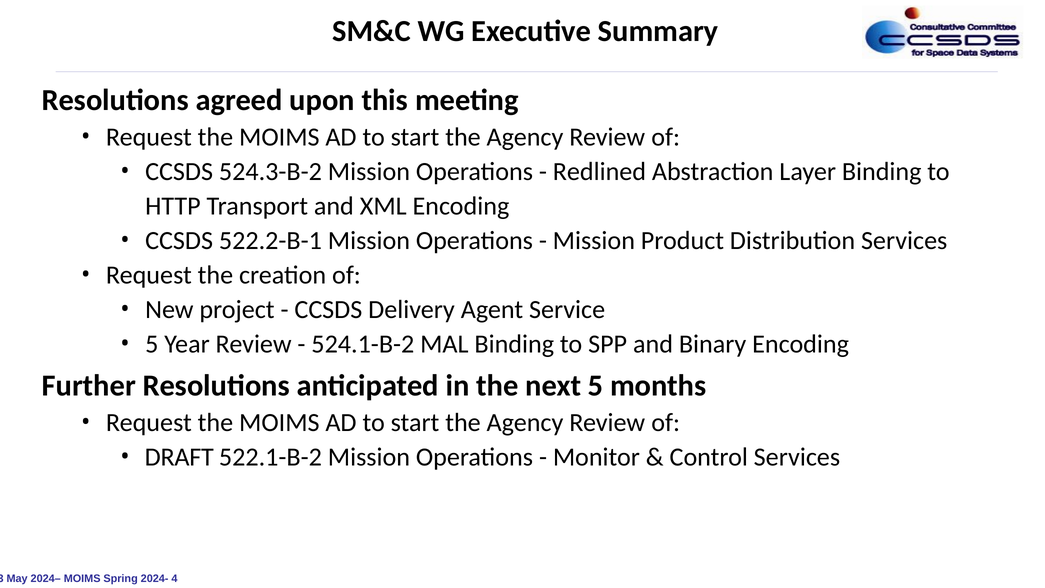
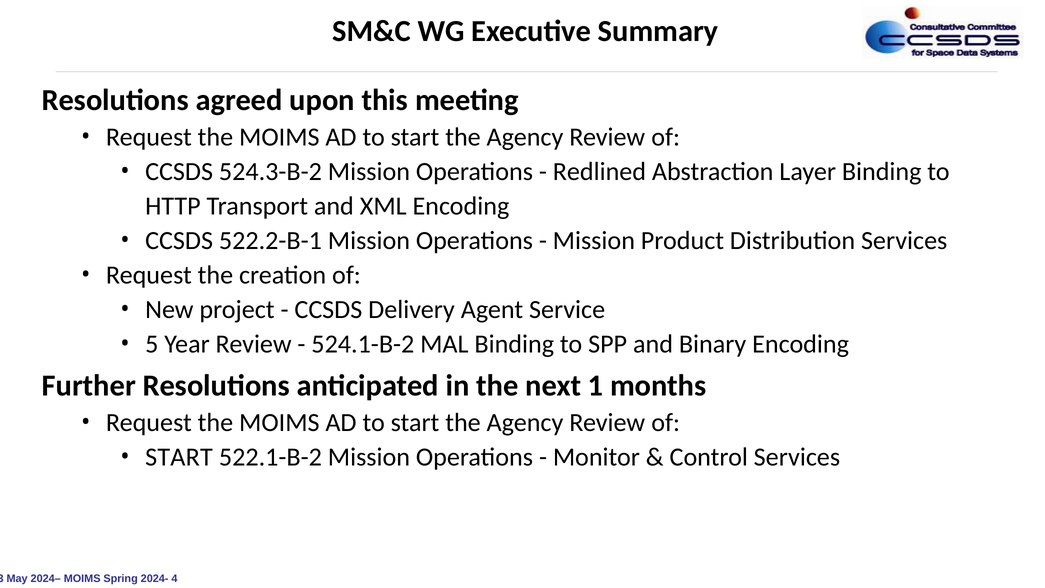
next 5: 5 -> 1
DRAFT at (179, 457): DRAFT -> START
